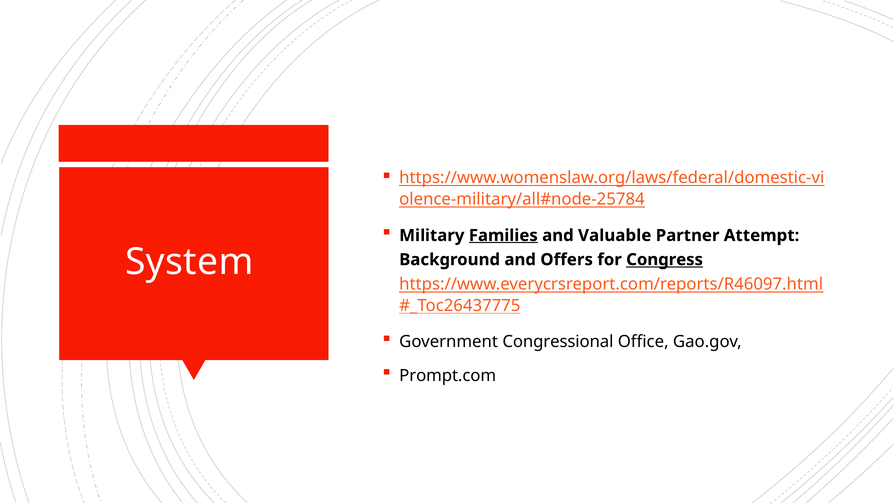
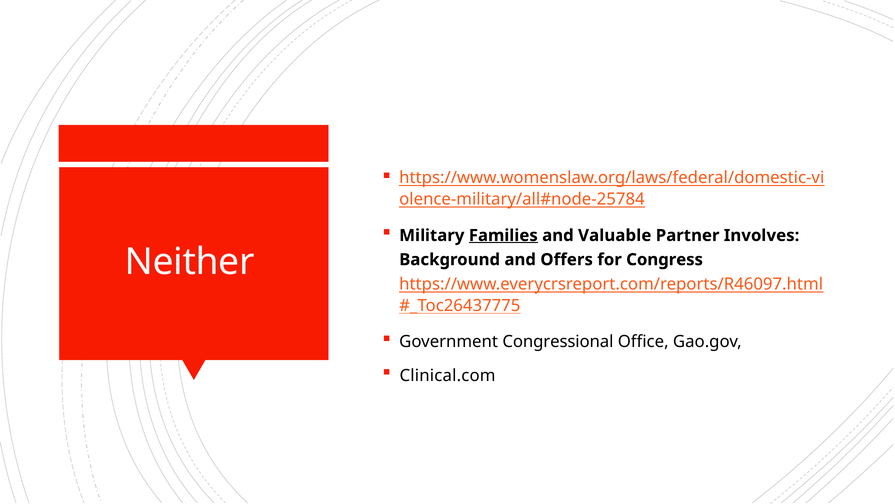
Attempt: Attempt -> Involves
System: System -> Neither
Congress underline: present -> none
Prompt.com: Prompt.com -> Clinical.com
